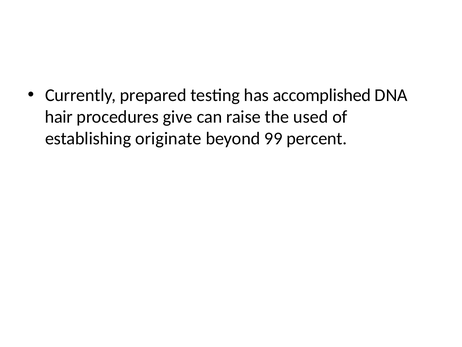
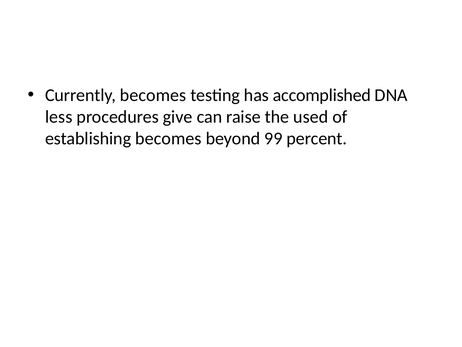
Currently prepared: prepared -> becomes
hair: hair -> less
establishing originate: originate -> becomes
